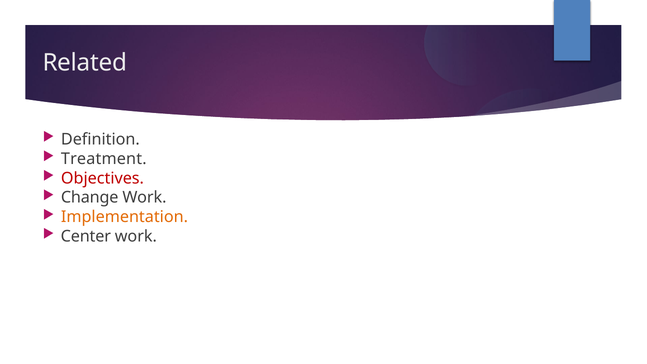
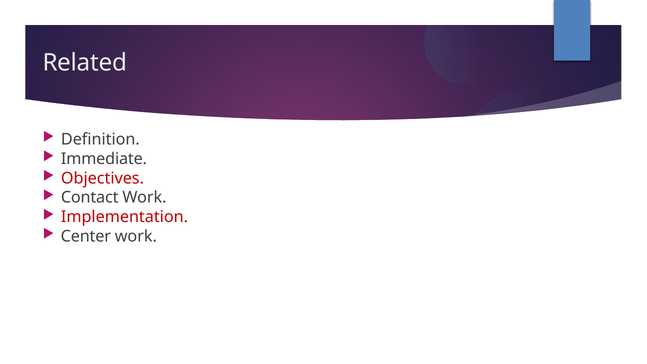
Treatment: Treatment -> Immediate
Change: Change -> Contact
Implementation colour: orange -> red
